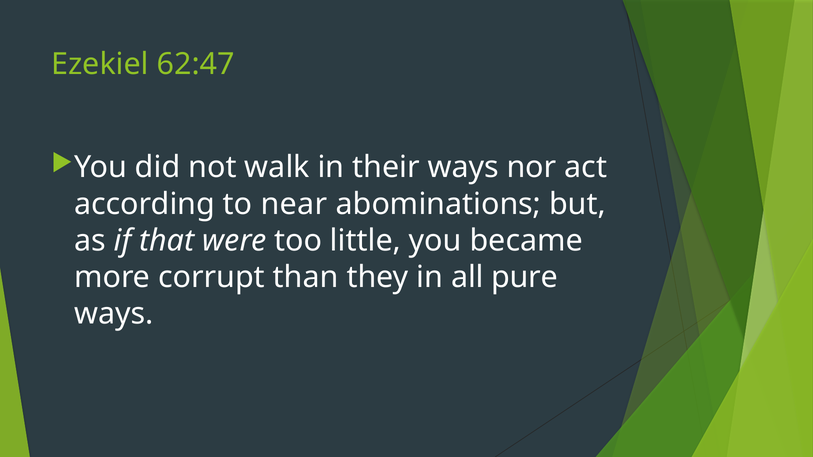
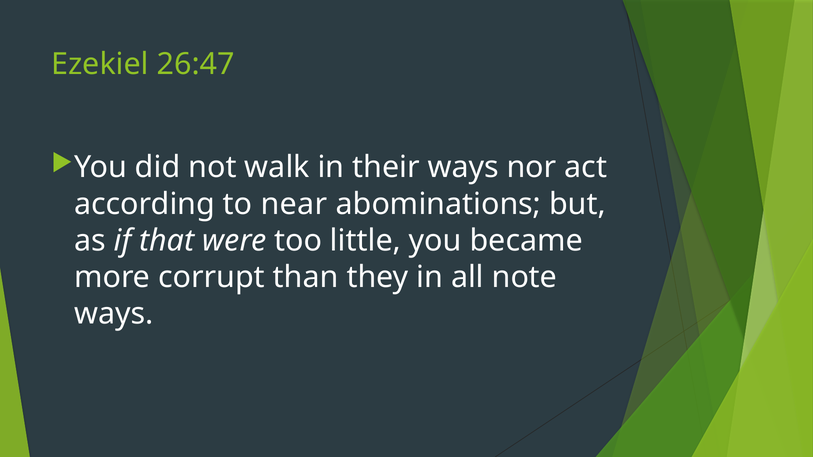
62:47: 62:47 -> 26:47
pure: pure -> note
